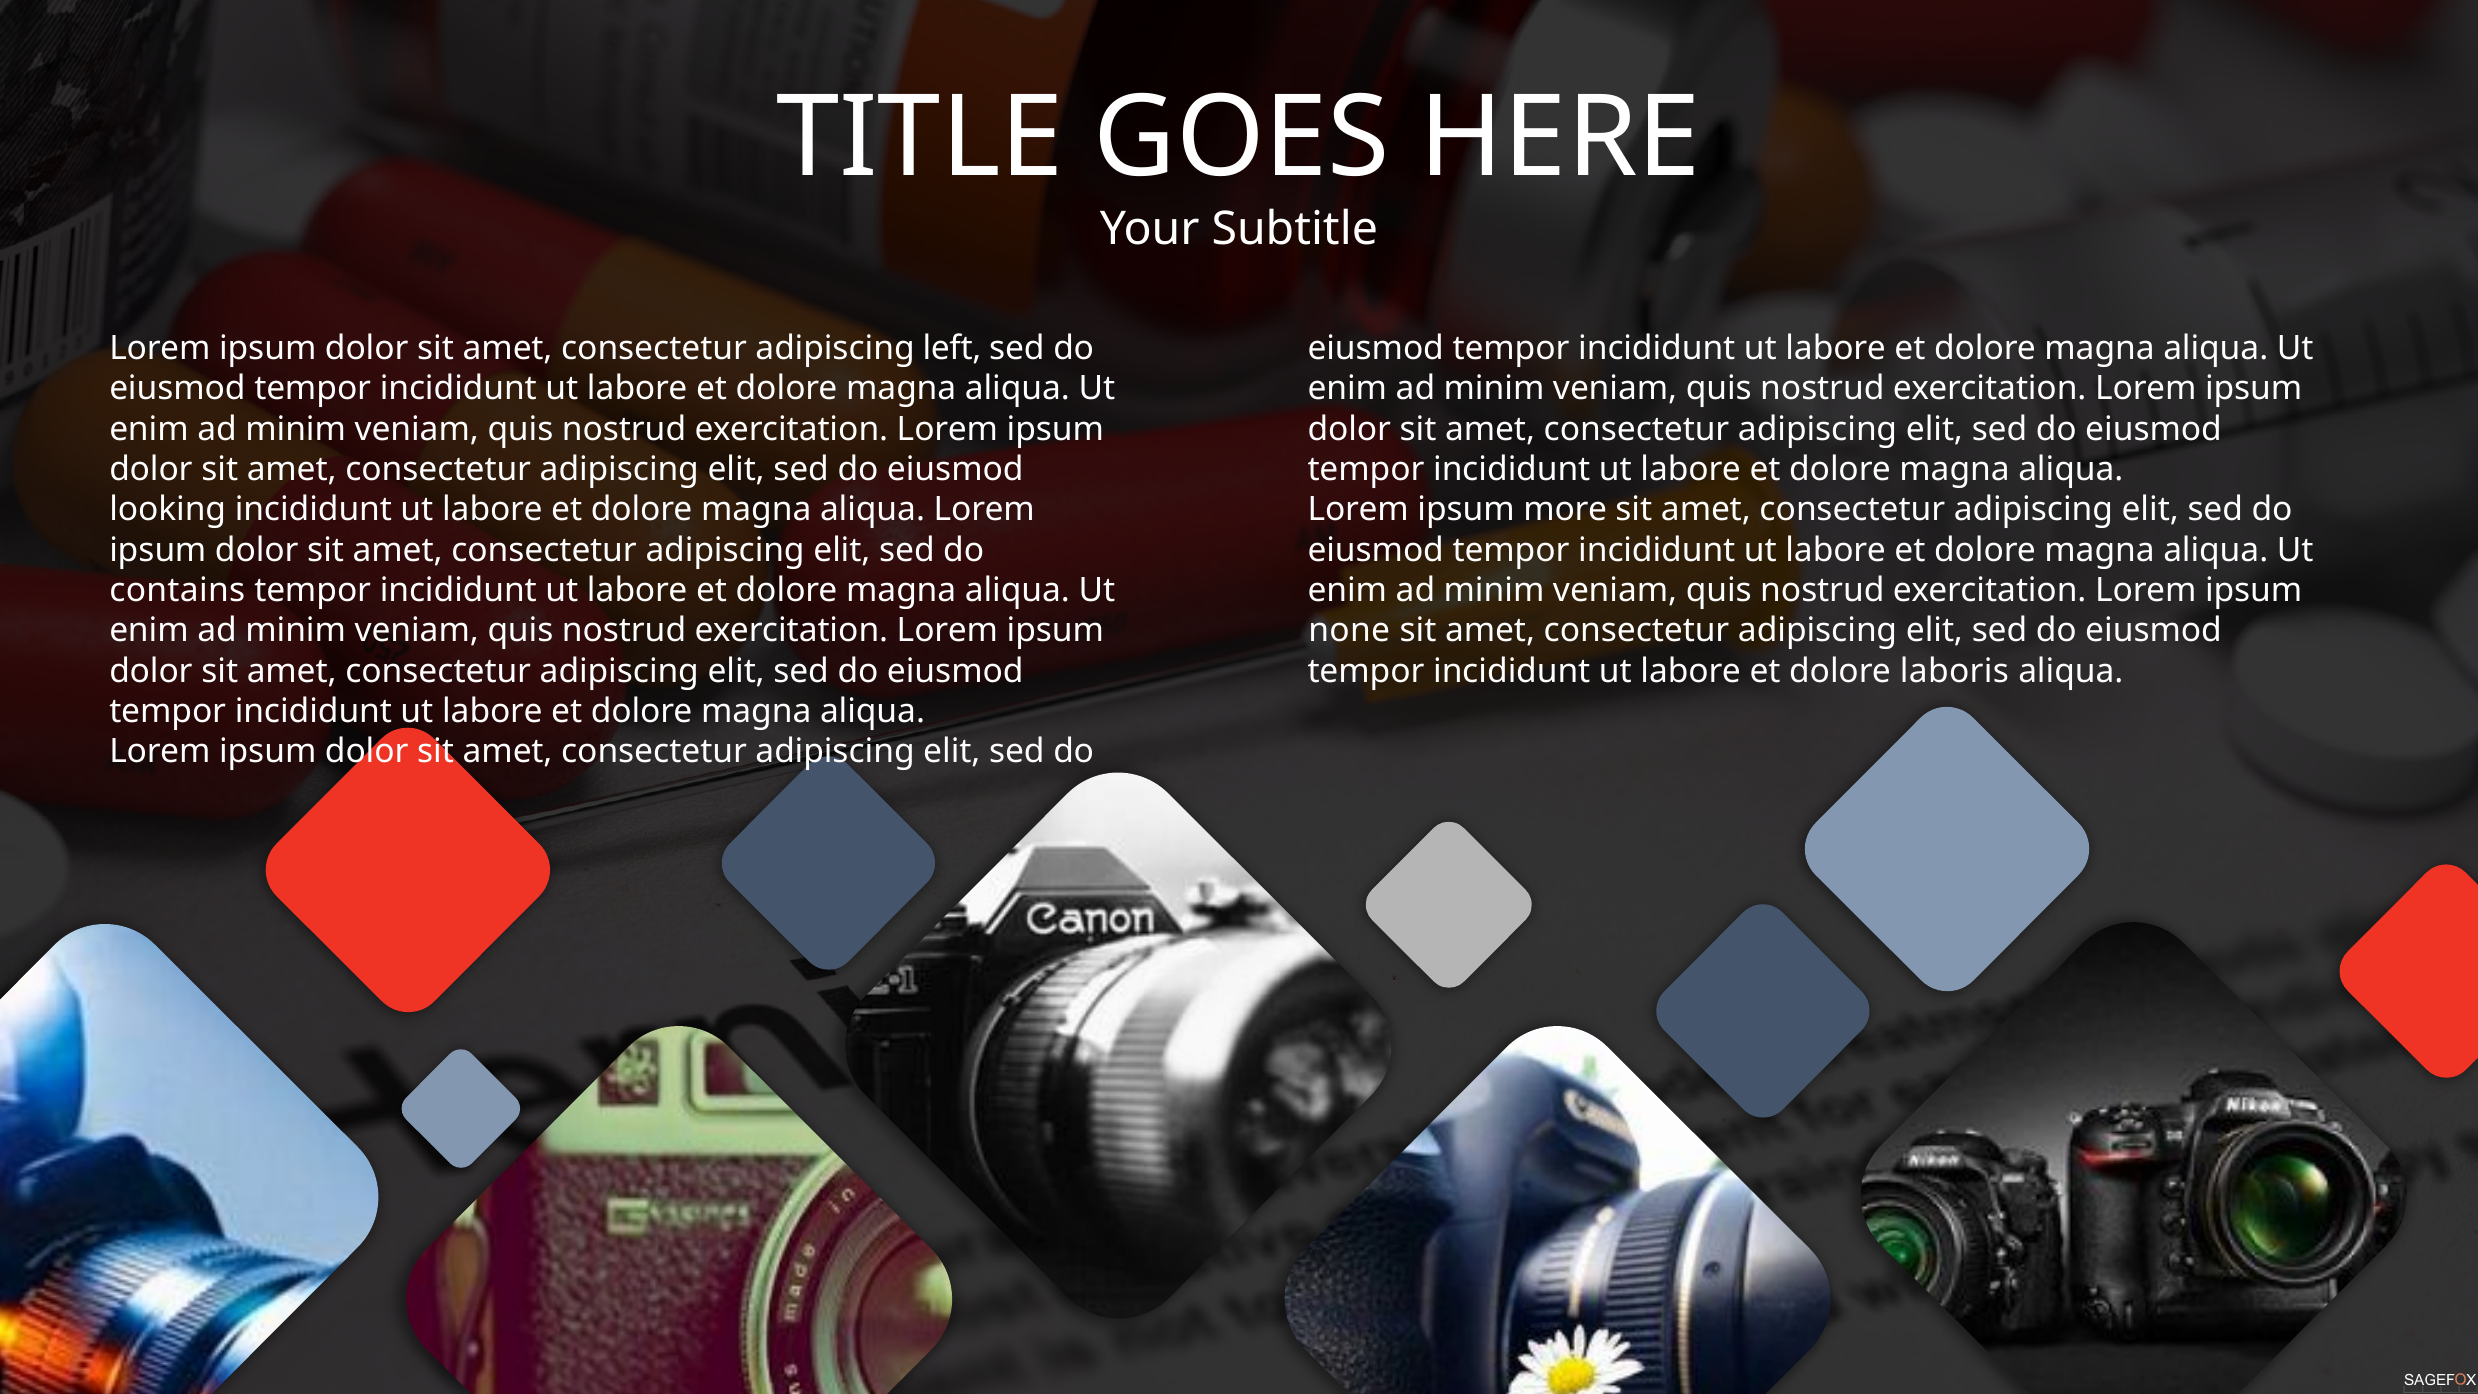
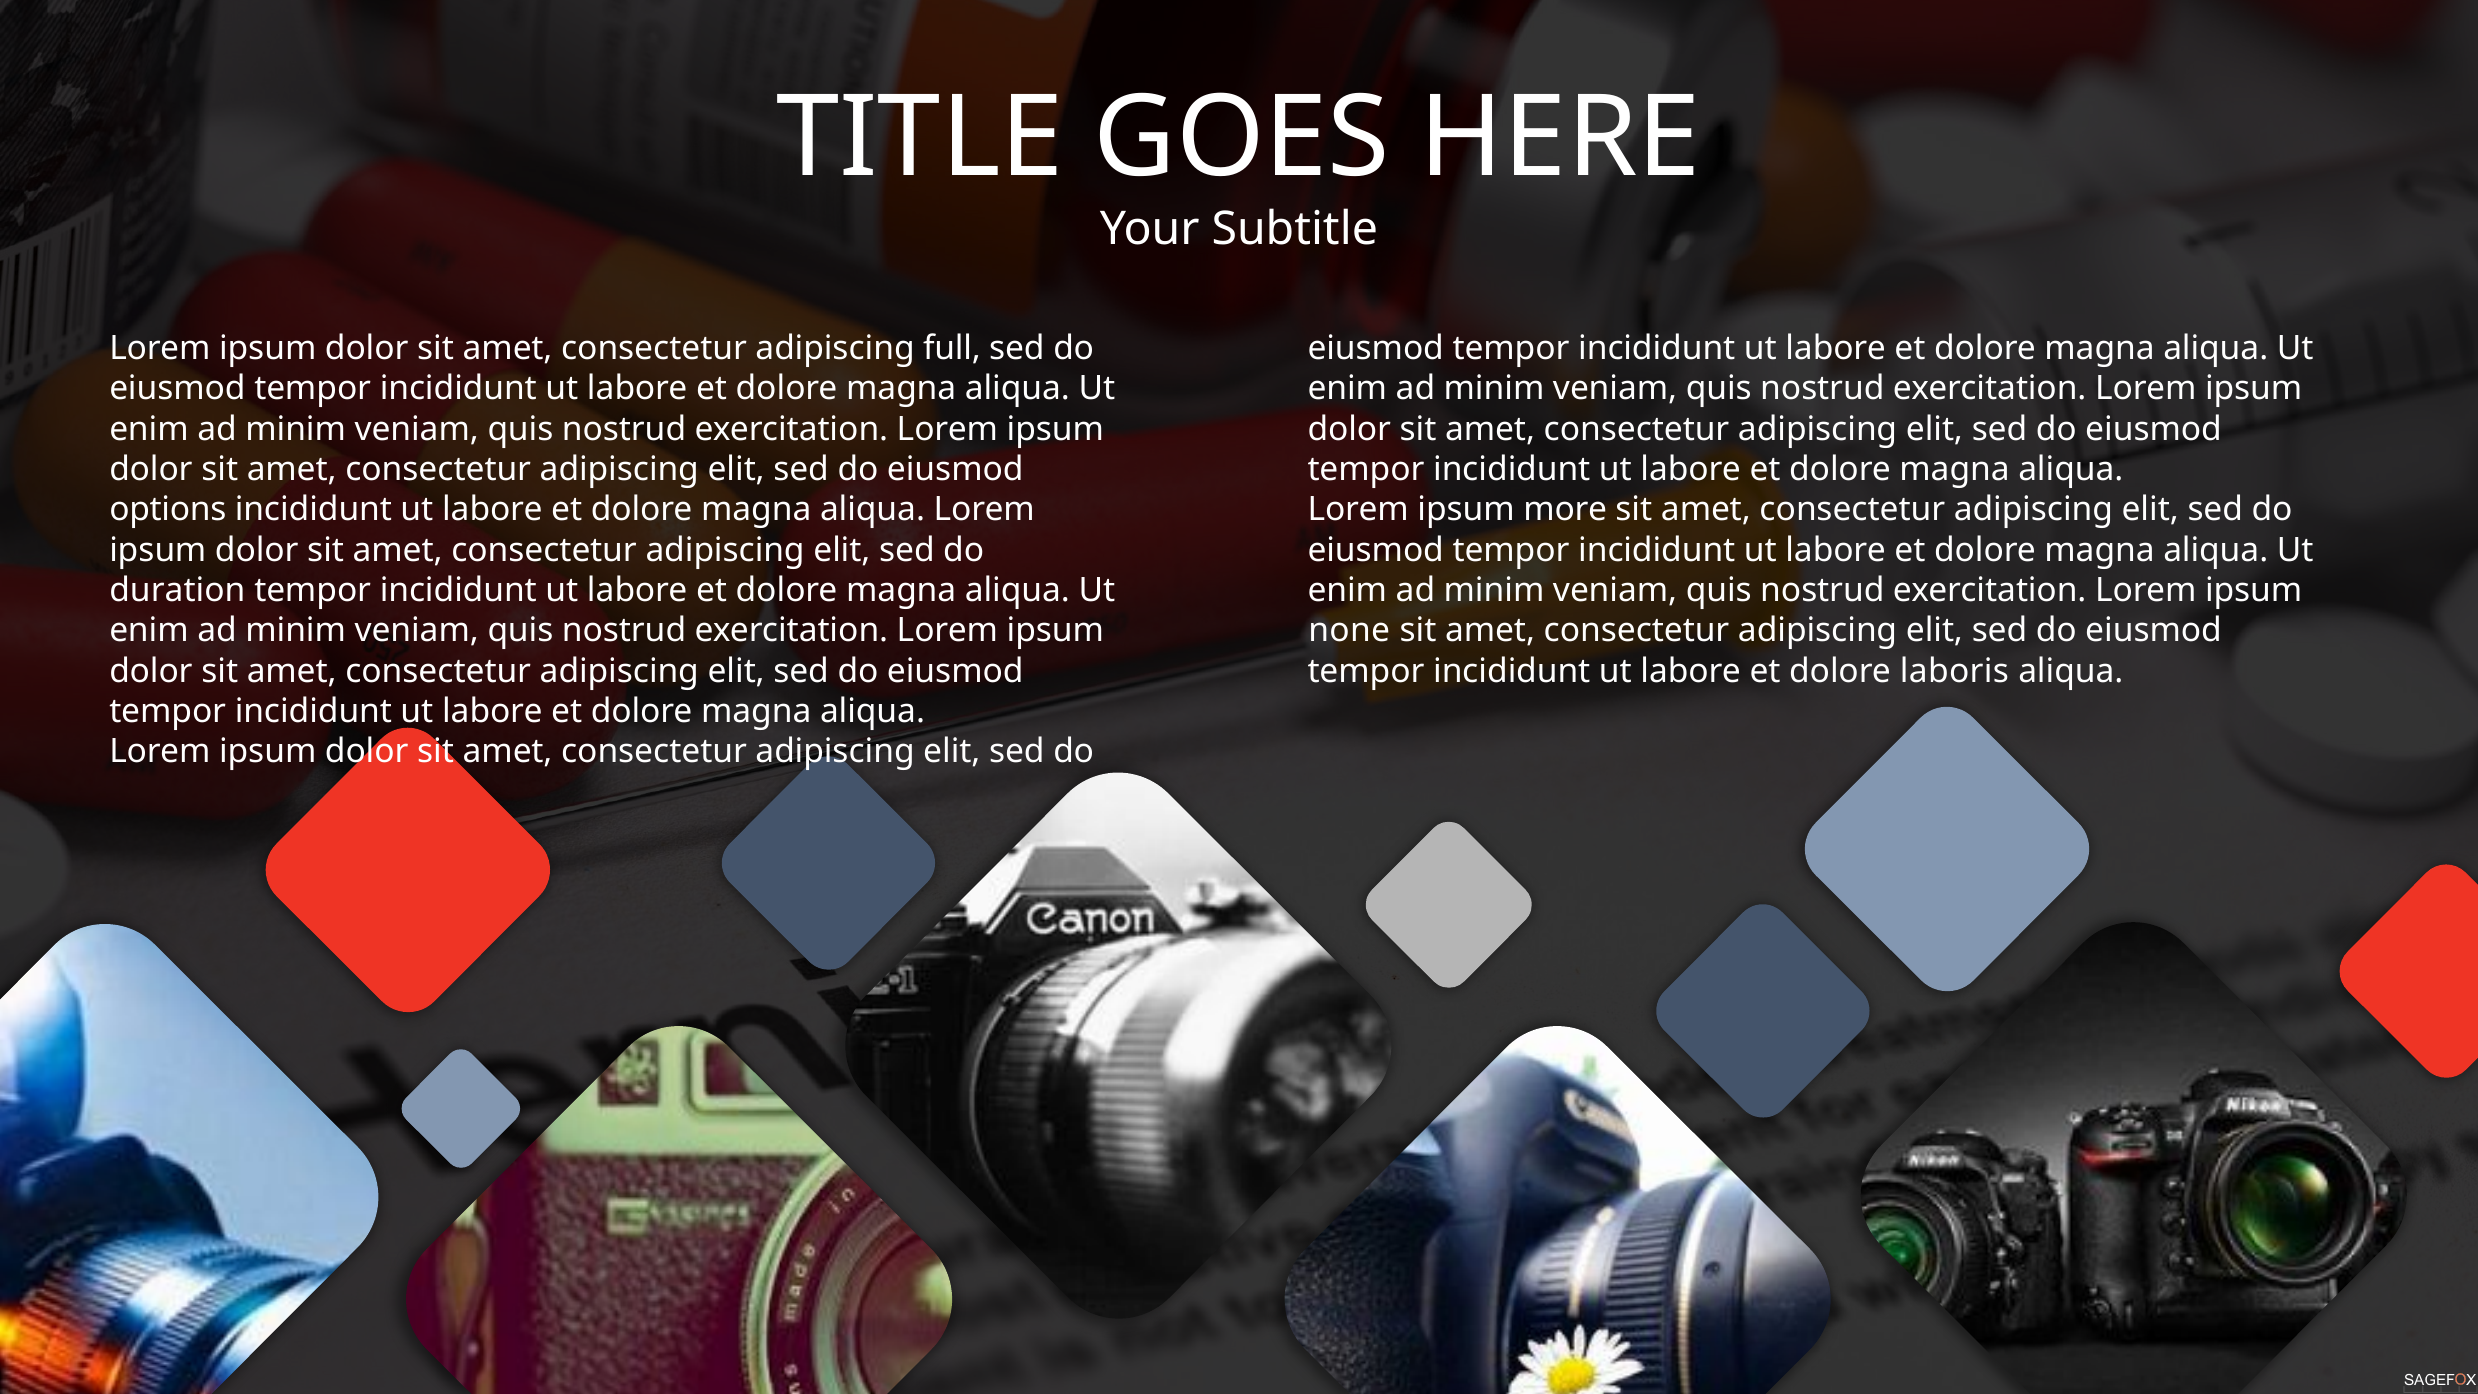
left: left -> full
looking: looking -> options
contains: contains -> duration
